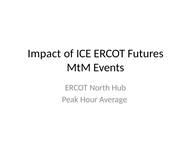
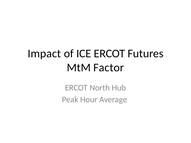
Events: Events -> Factor
